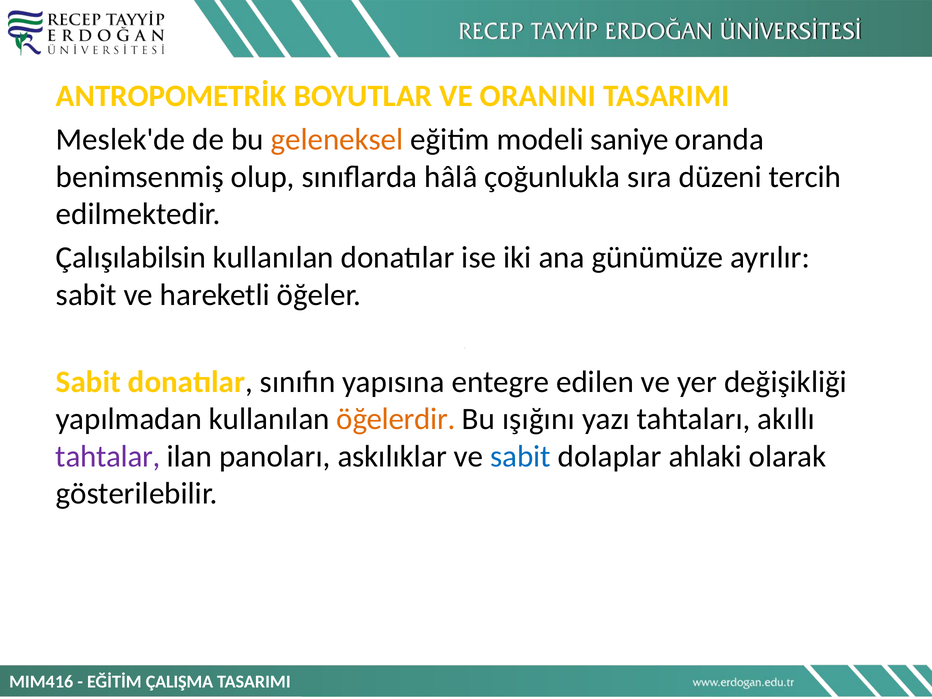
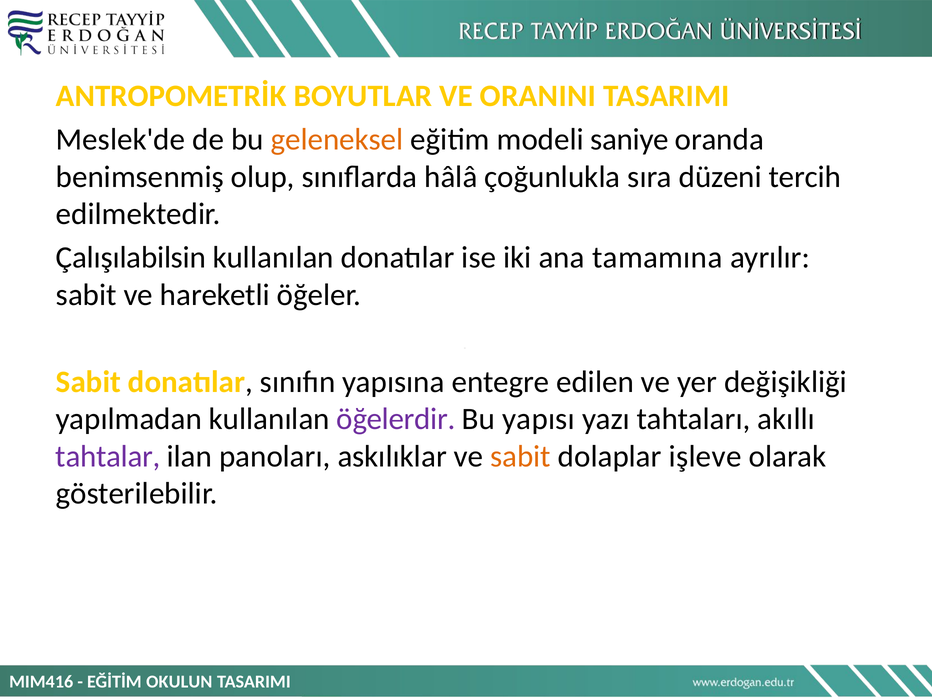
günümüze: günümüze -> tamamına
öğelerdir colour: orange -> purple
ışığını: ışığını -> yapısı
sabit at (520, 456) colour: blue -> orange
ahlaki: ahlaki -> işleve
ÇALIŞMA: ÇALIŞMA -> OKULUN
